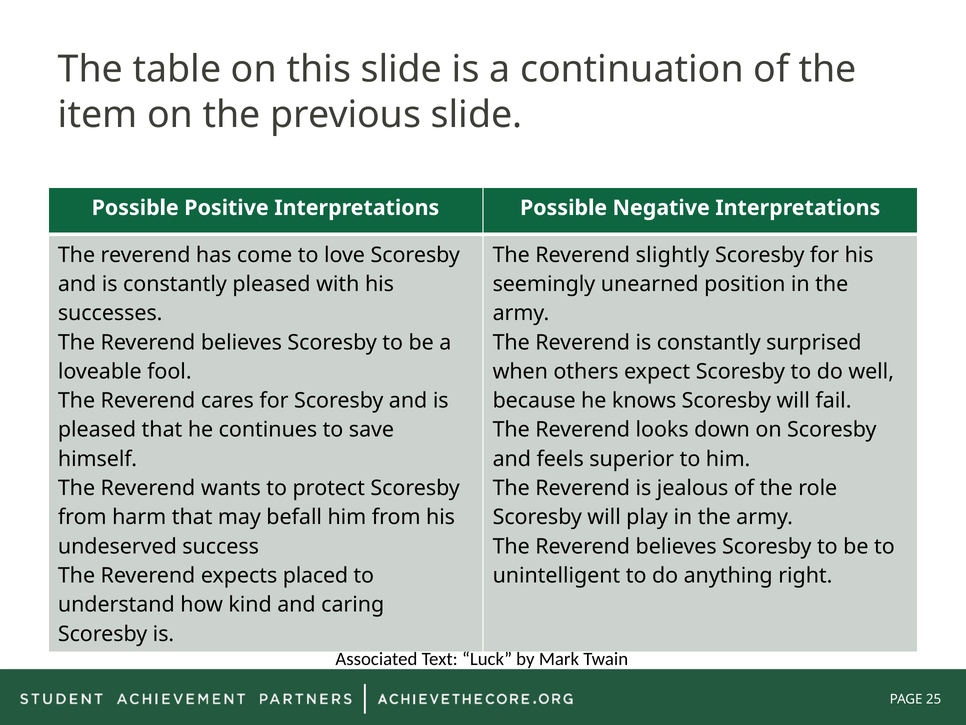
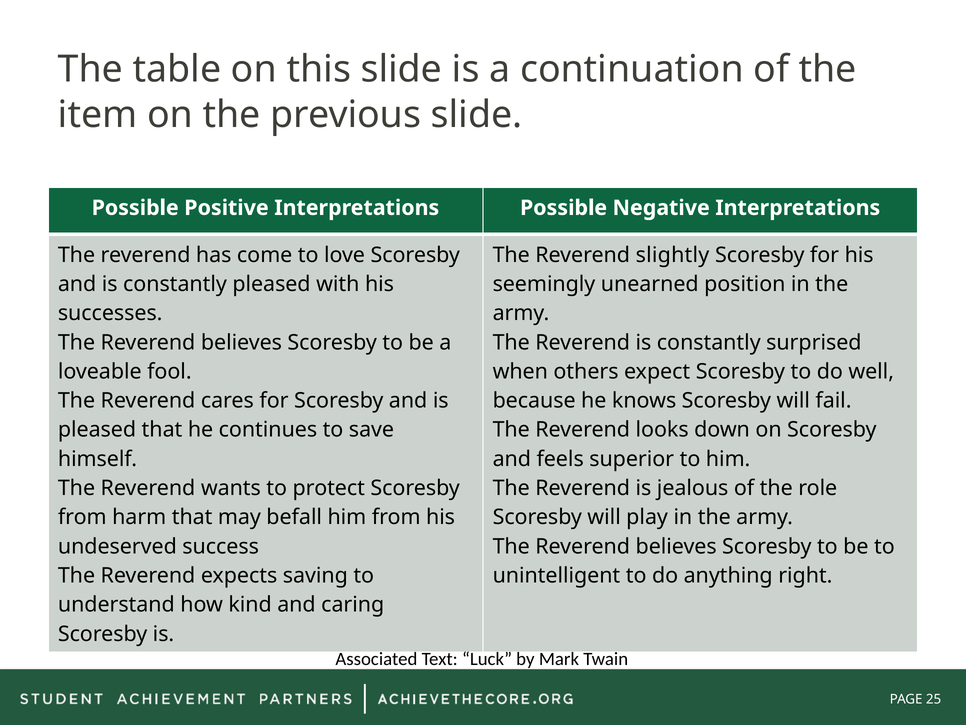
placed: placed -> saving
